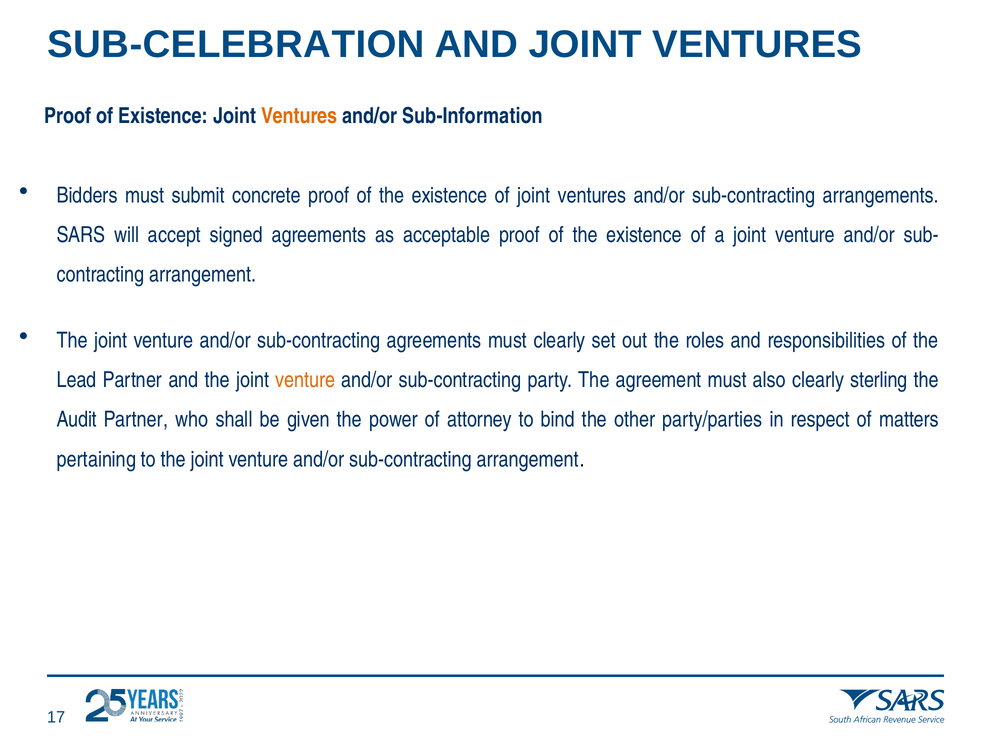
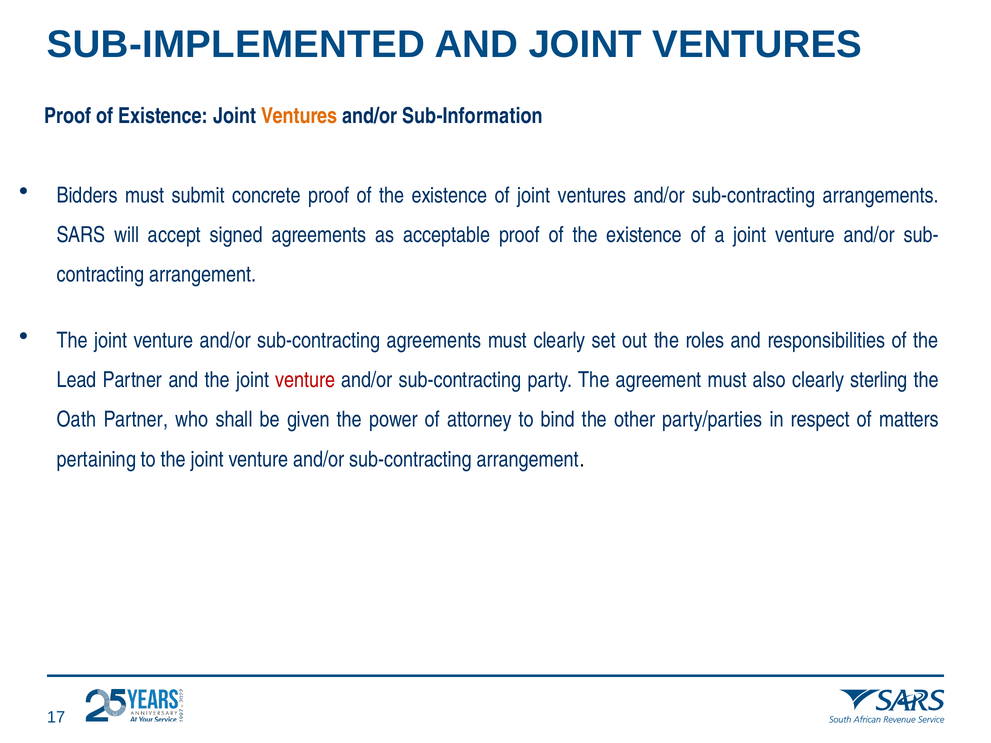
SUB-CELEBRATION: SUB-CELEBRATION -> SUB-IMPLEMENTED
venture at (305, 380) colour: orange -> red
Audit: Audit -> Oath
